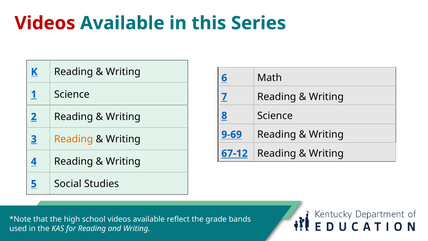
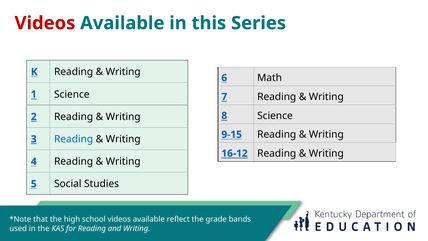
9-69: 9-69 -> 9-15
Reading at (74, 139) colour: orange -> blue
67-12: 67-12 -> 16-12
